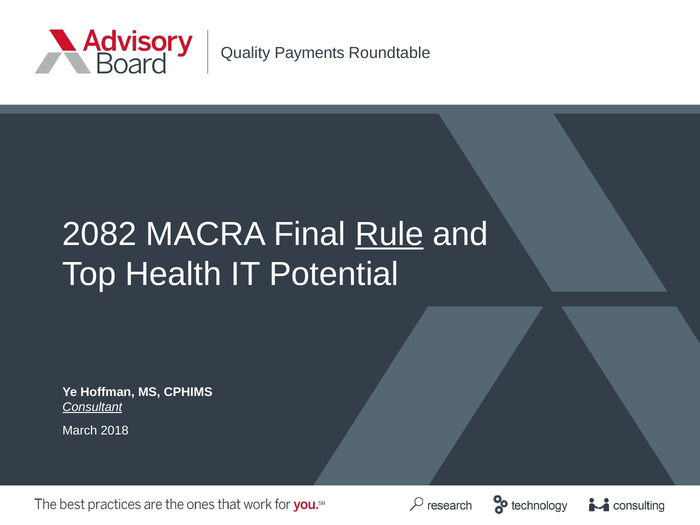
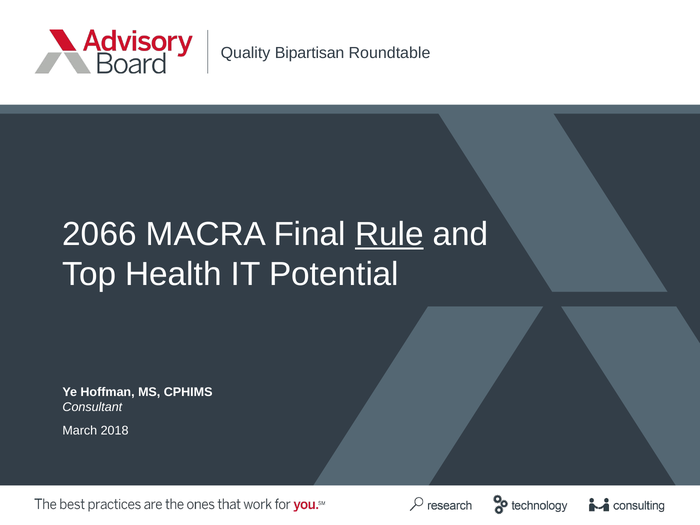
Payments: Payments -> Bipartisan
2082: 2082 -> 2066
Consultant underline: present -> none
